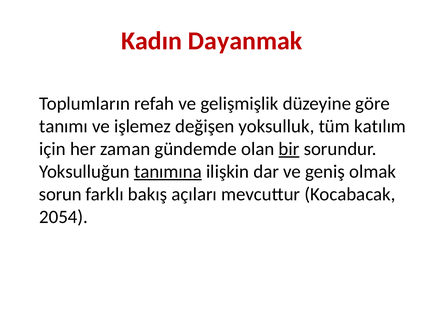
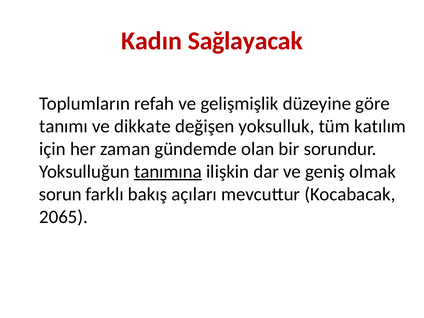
Dayanmak: Dayanmak -> Sağlayacak
işlemez: işlemez -> dikkate
bir underline: present -> none
2054: 2054 -> 2065
